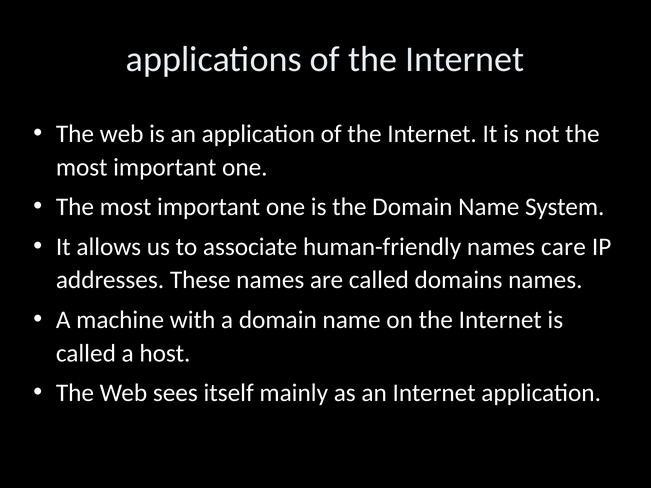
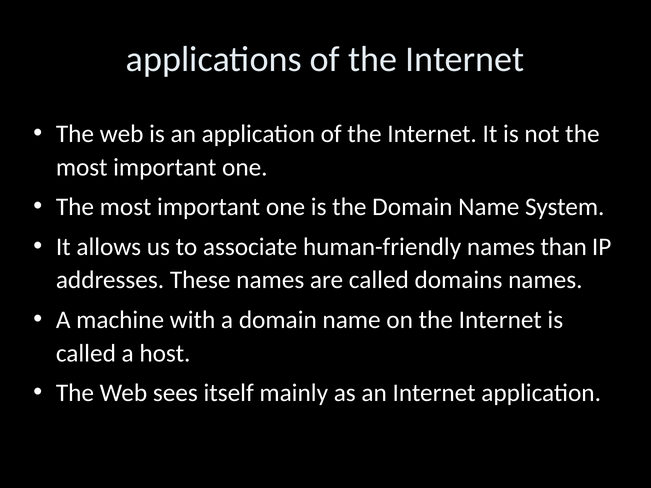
care: care -> than
